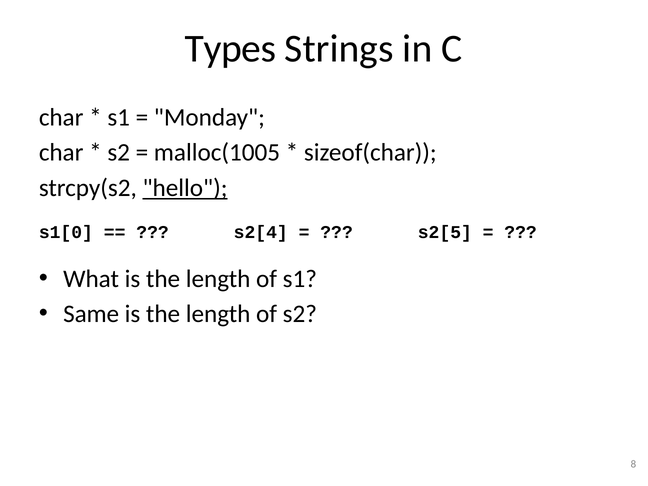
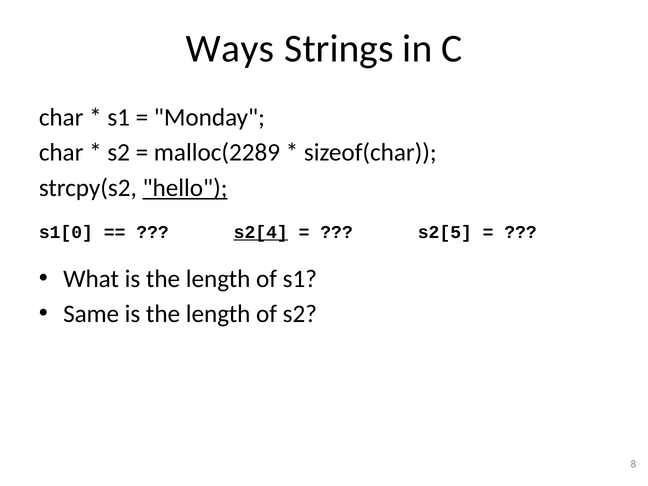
Types: Types -> Ways
malloc(1005: malloc(1005 -> malloc(2289
s2[4 underline: none -> present
